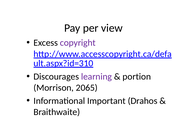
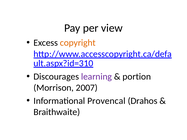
copyright colour: purple -> orange
2065: 2065 -> 2007
Important: Important -> Provencal
